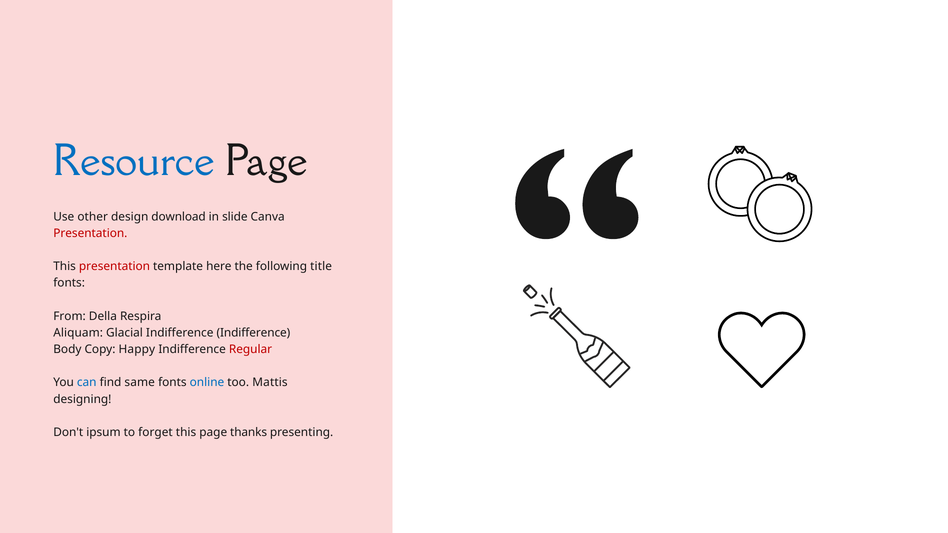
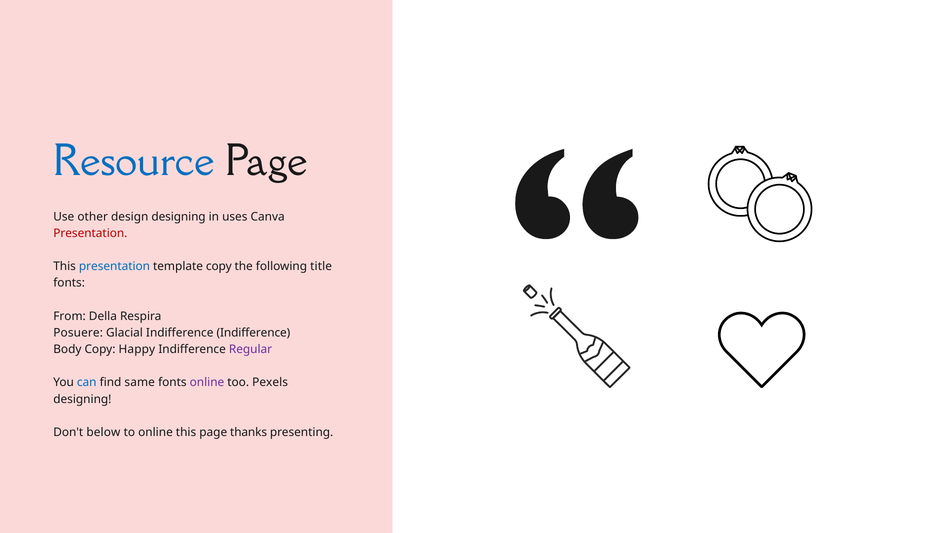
design download: download -> designing
slide: slide -> uses
presentation at (114, 267) colour: red -> blue
template here: here -> copy
Aliquam: Aliquam -> Posuere
Regular colour: red -> purple
online at (207, 383) colour: blue -> purple
Mattis: Mattis -> Pexels
ipsum: ipsum -> below
to forget: forget -> online
